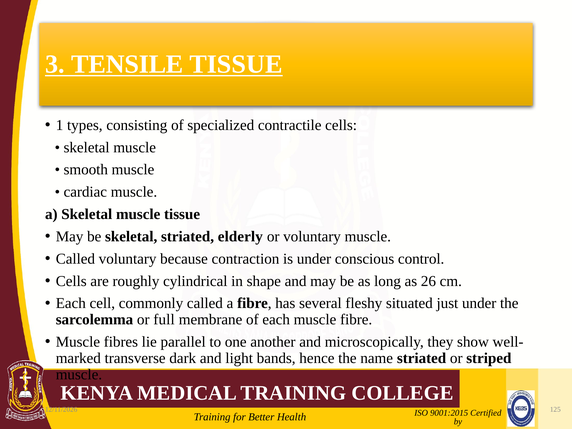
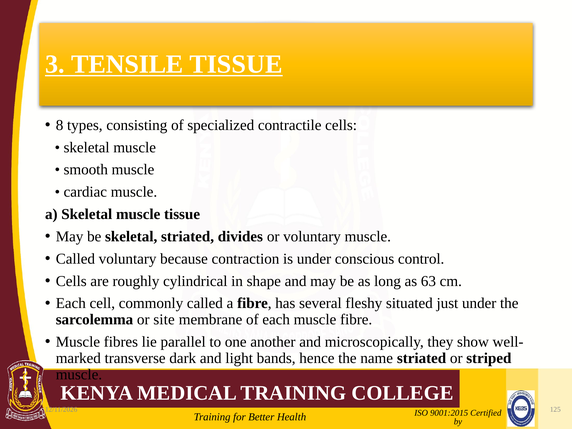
1: 1 -> 8
elderly: elderly -> divides
26: 26 -> 63
full: full -> site
